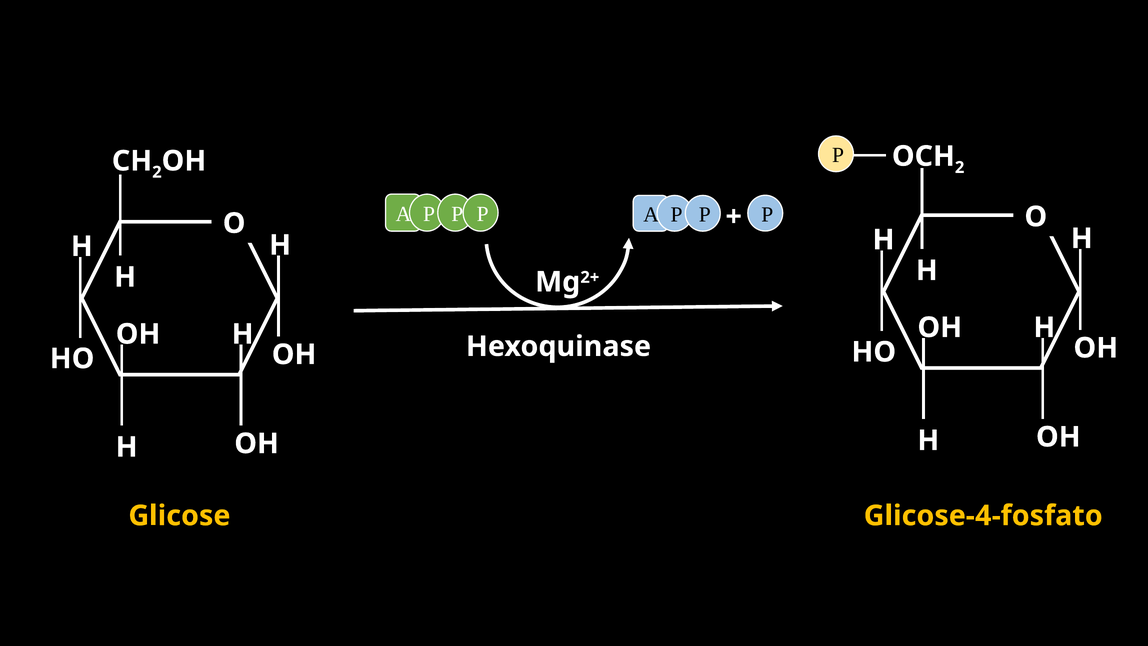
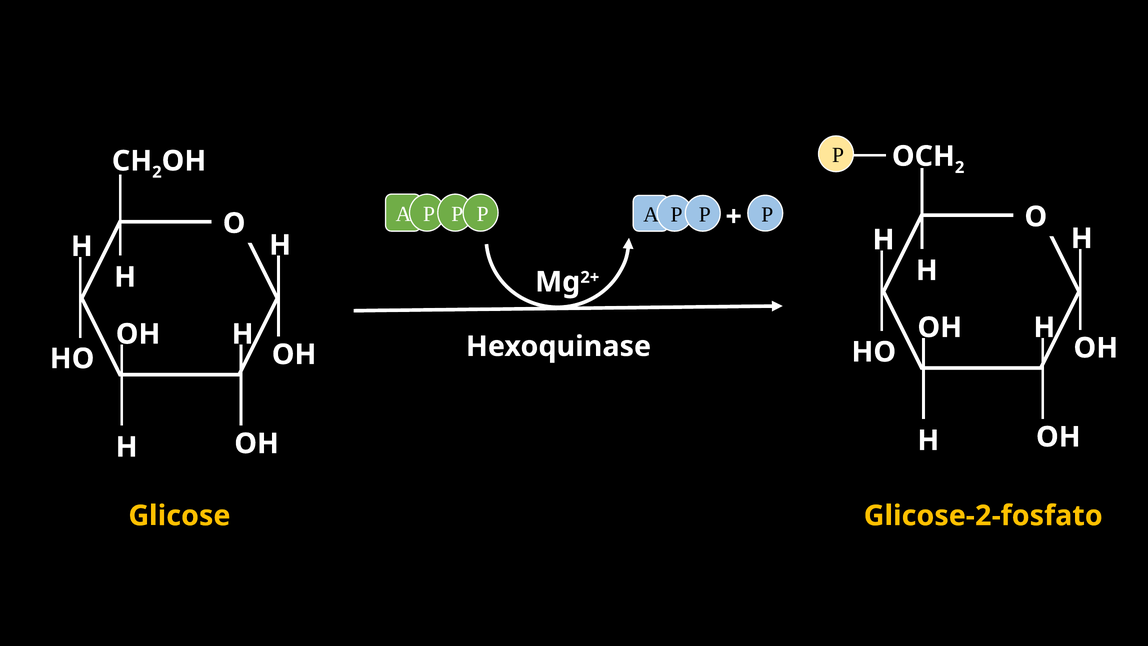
Glicose-4-fosfato: Glicose-4-fosfato -> Glicose-2-fosfato
